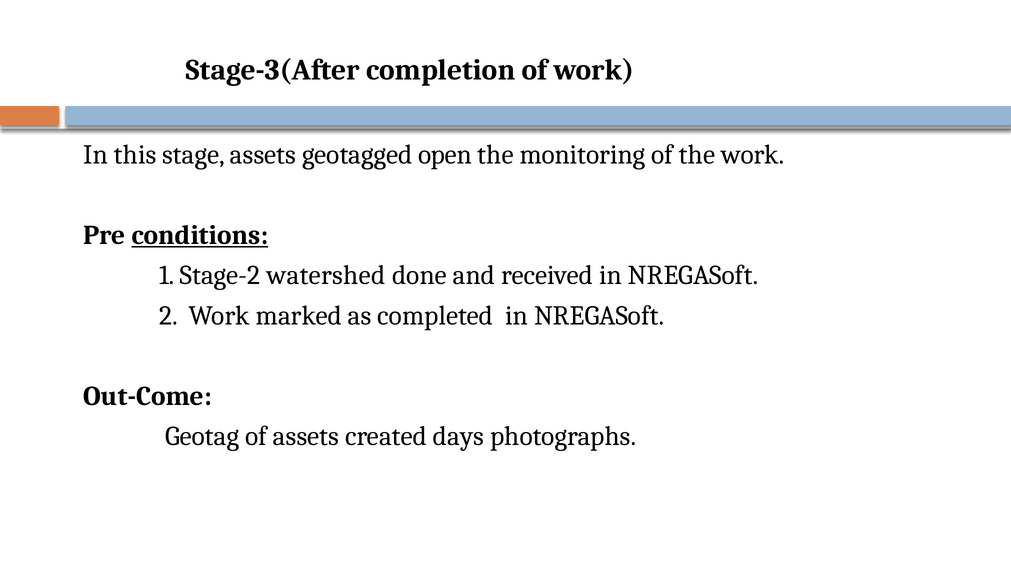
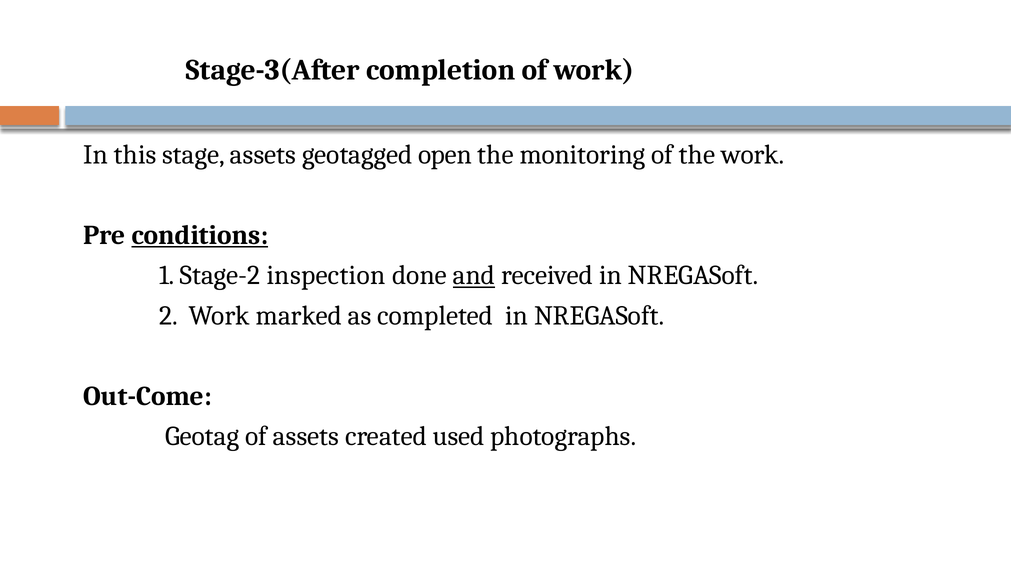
watershed: watershed -> inspection
and underline: none -> present
days: days -> used
